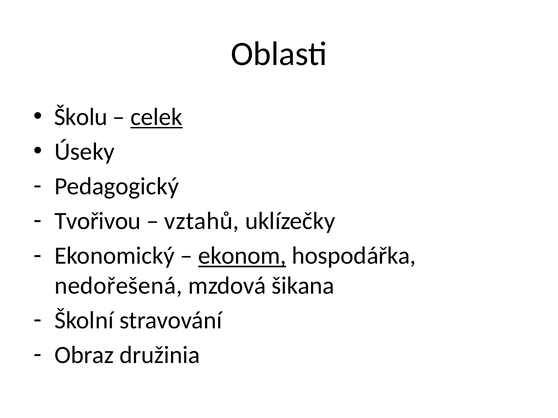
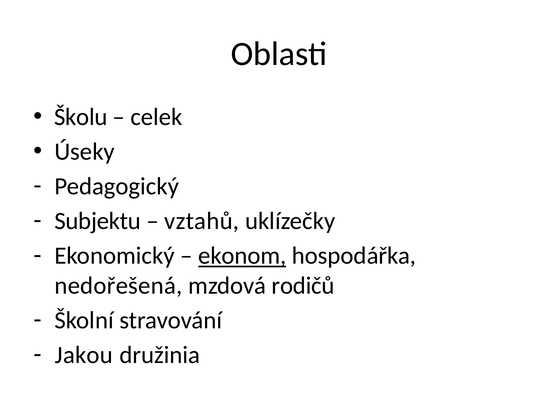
celek underline: present -> none
Tvořivou: Tvořivou -> Subjektu
šikana: šikana -> rodičů
Obraz: Obraz -> Jakou
